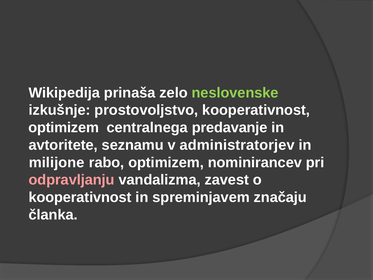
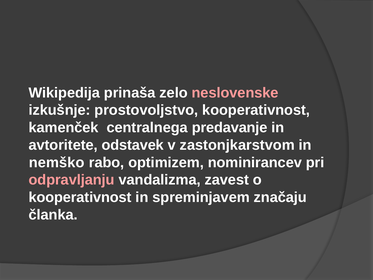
neslovenske colour: light green -> pink
optimizem at (64, 128): optimizem -> kamenček
seznamu: seznamu -> odstavek
administratorjev: administratorjev -> zastonjkarstvom
milijone: milijone -> nemško
